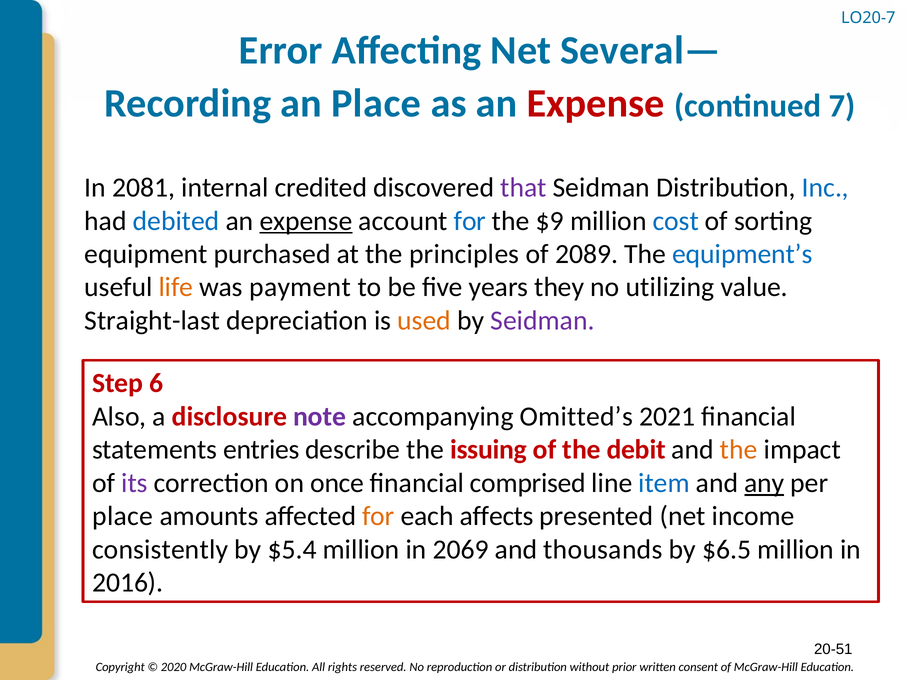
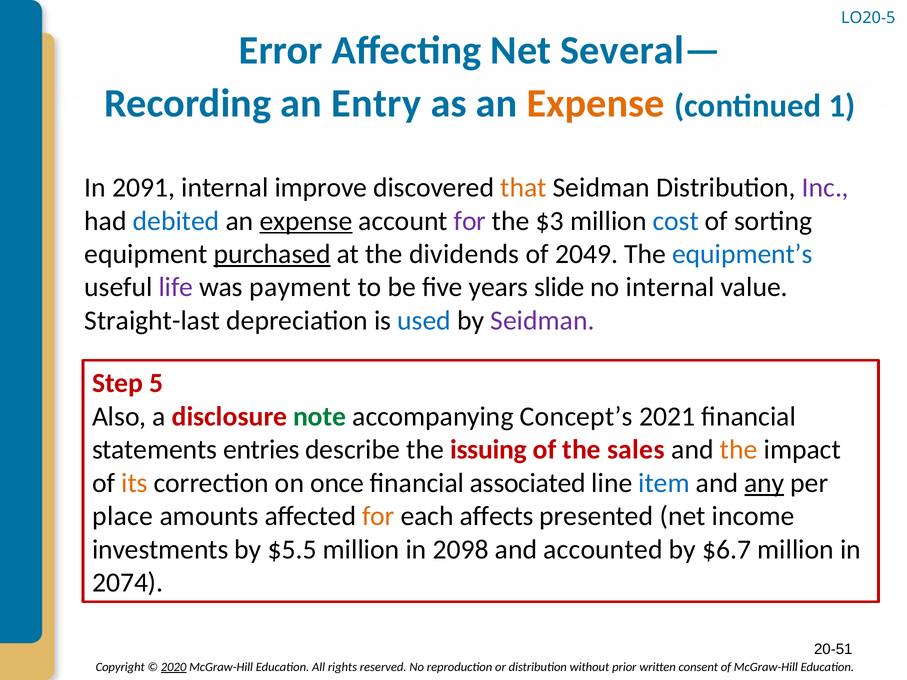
LO20-7: LO20-7 -> LO20-5
an Place: Place -> Entry
Expense at (596, 103) colour: red -> orange
7: 7 -> 1
2081: 2081 -> 2091
credited: credited -> improve
that colour: purple -> orange
Inc colour: blue -> purple
for at (470, 221) colour: blue -> purple
$9: $9 -> $3
purchased underline: none -> present
principles: principles -> dividends
2089: 2089 -> 2049
life colour: orange -> purple
they: they -> slide
no utilizing: utilizing -> internal
used colour: orange -> blue
6: 6 -> 5
note colour: purple -> green
Omitted’s: Omitted’s -> Concept’s
debit: debit -> sales
its colour: purple -> orange
comprised: comprised -> associated
consistently: consistently -> investments
$5.4: $5.4 -> $5.5
2069: 2069 -> 2098
thousands: thousands -> accounted
$6.5: $6.5 -> $6.7
2016: 2016 -> 2074
2020 underline: none -> present
